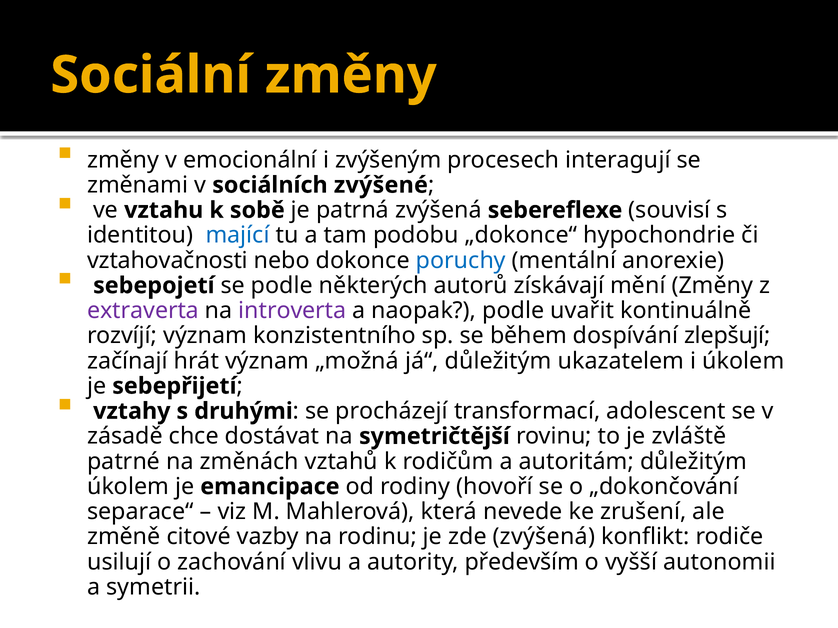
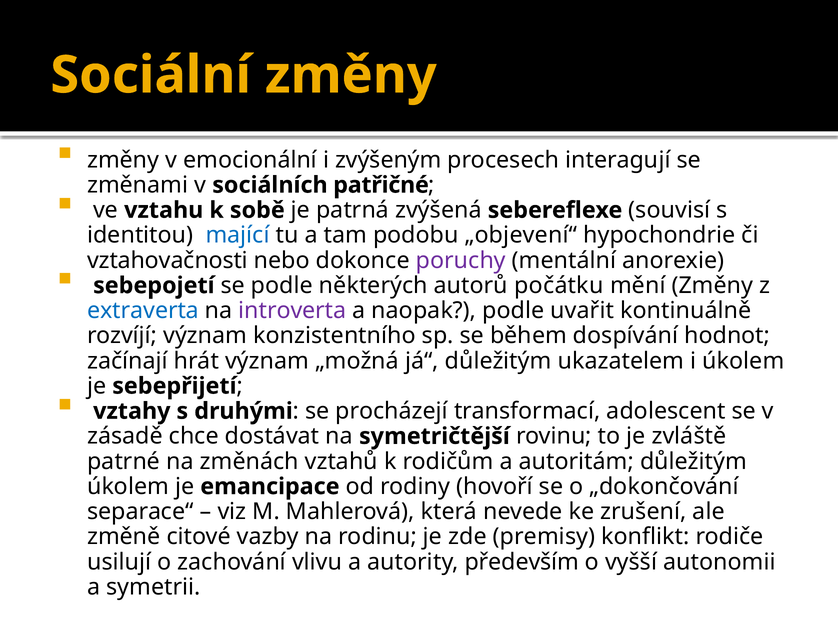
zvýšené: zvýšené -> patřičné
„dokonce“: „dokonce“ -> „objevení“
poruchy colour: blue -> purple
získávají: získávají -> počátku
extraverta colour: purple -> blue
zlepšují: zlepšují -> hodnot
zde zvýšená: zvýšená -> premisy
